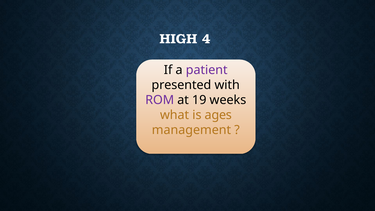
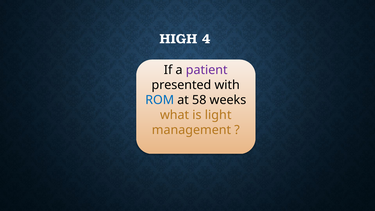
ROM colour: purple -> blue
19: 19 -> 58
ages: ages -> light
